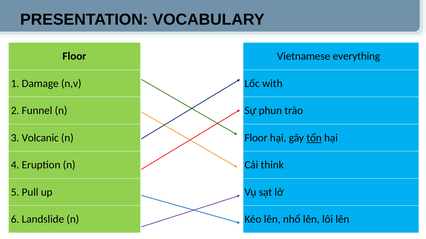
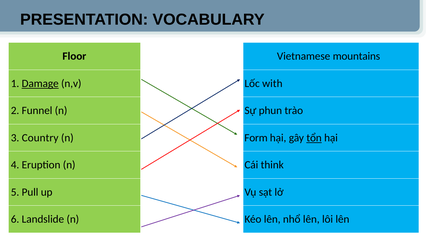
everything: everything -> mountains
Damage underline: none -> present
Volcanic: Volcanic -> Country
n Floor: Floor -> Form
